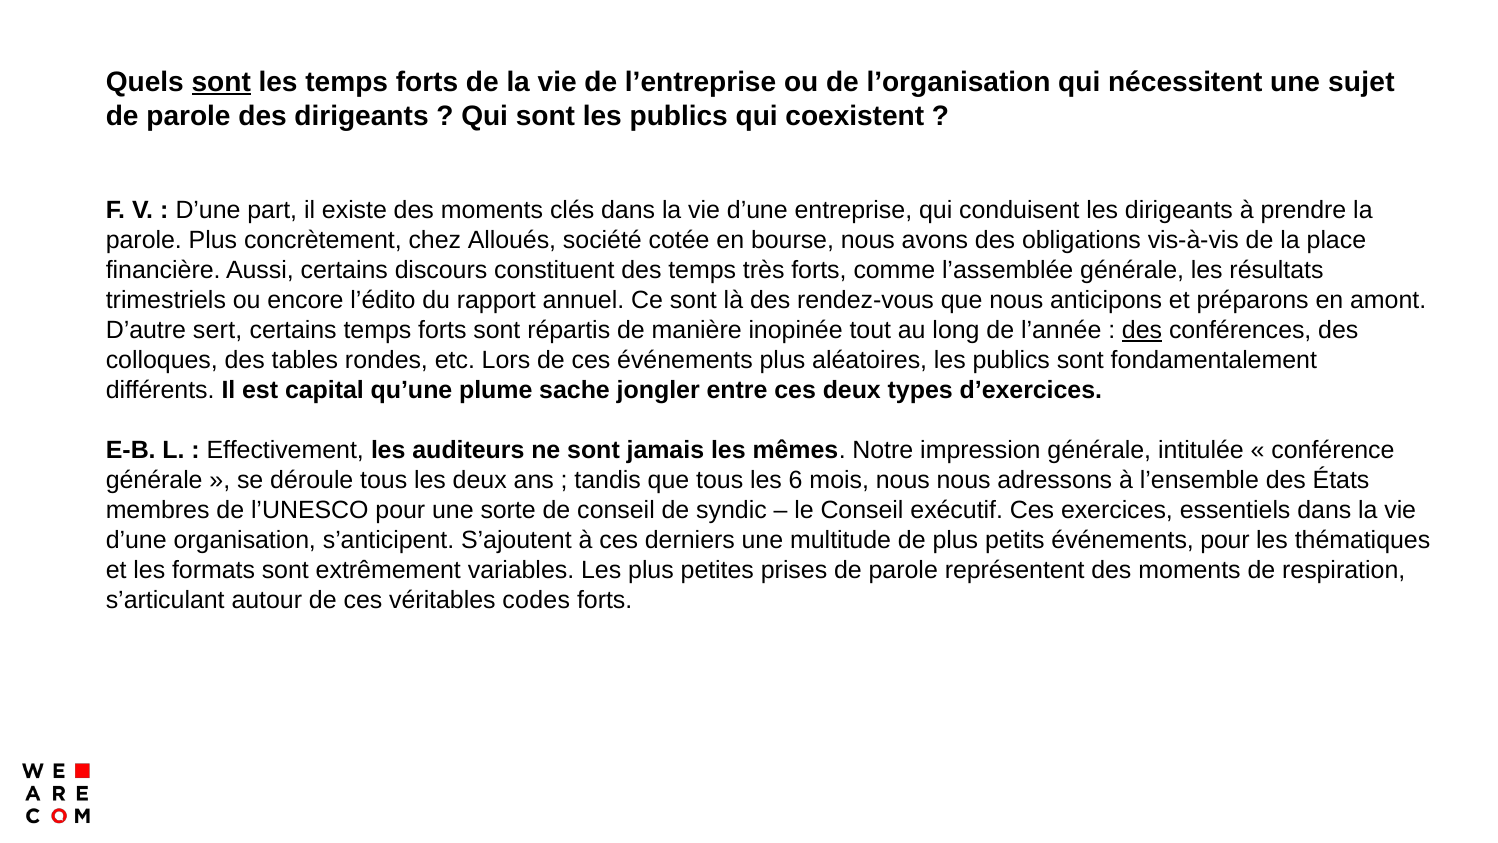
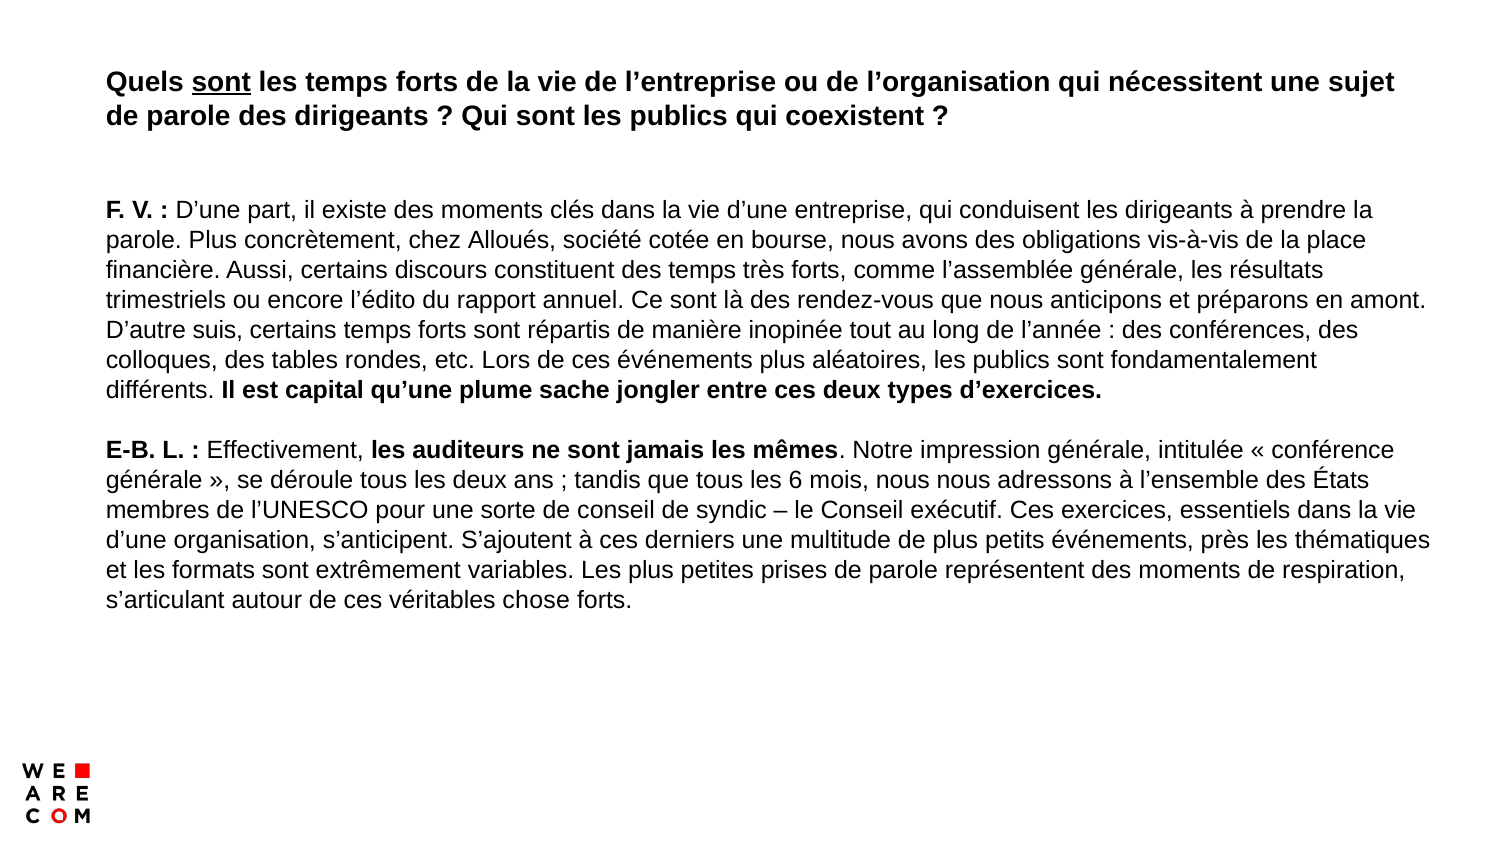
sert: sert -> suis
des at (1142, 330) underline: present -> none
événements pour: pour -> près
codes: codes -> chose
